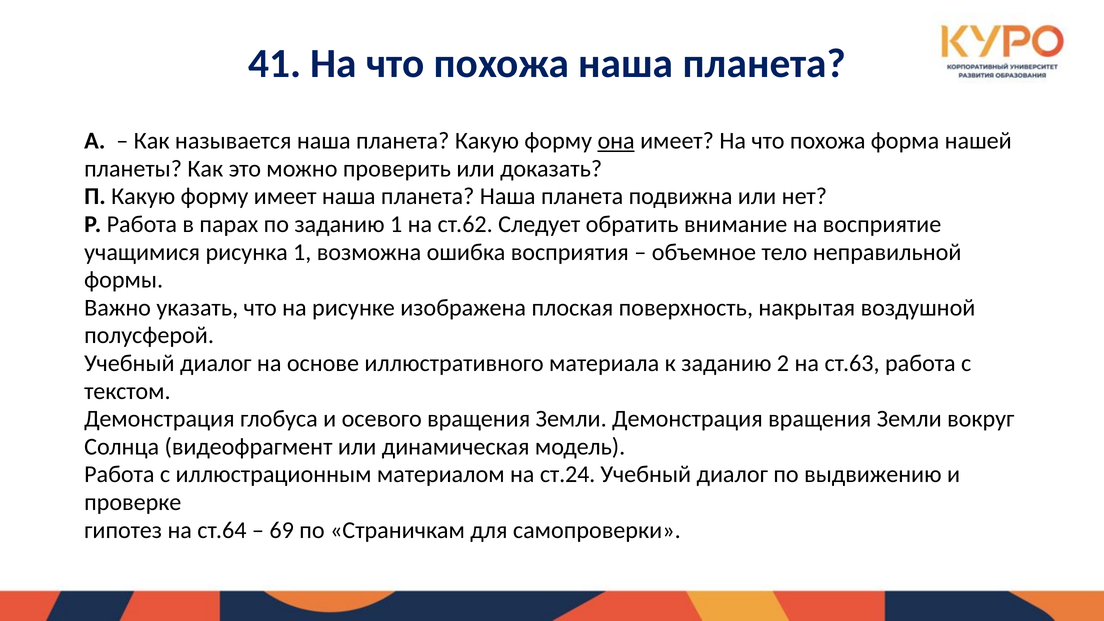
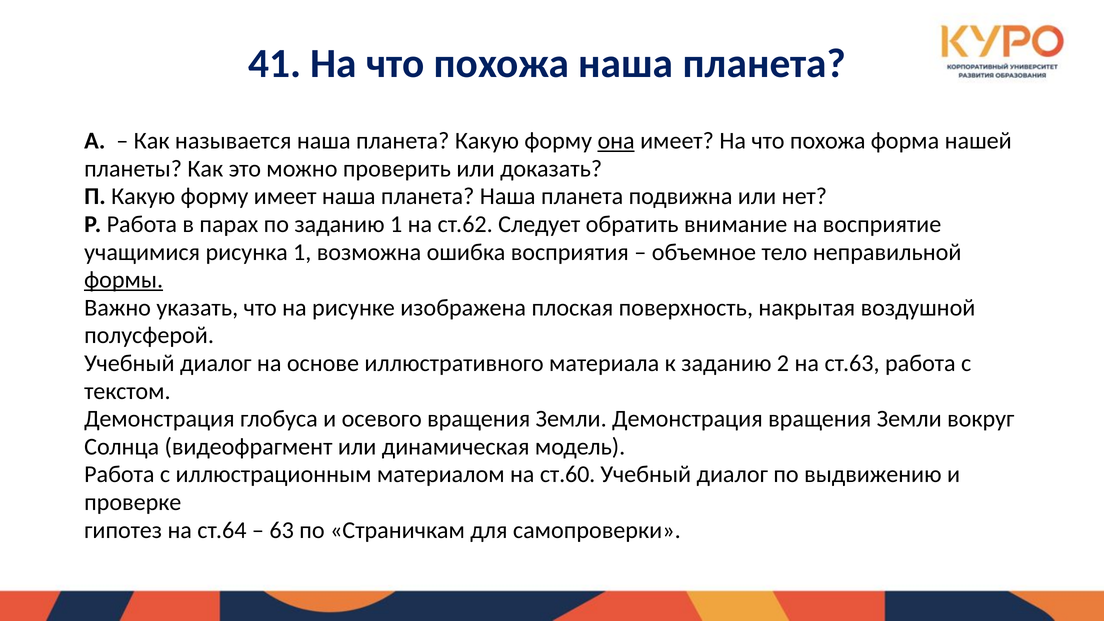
формы underline: none -> present
ст.24: ст.24 -> ст.60
69: 69 -> 63
